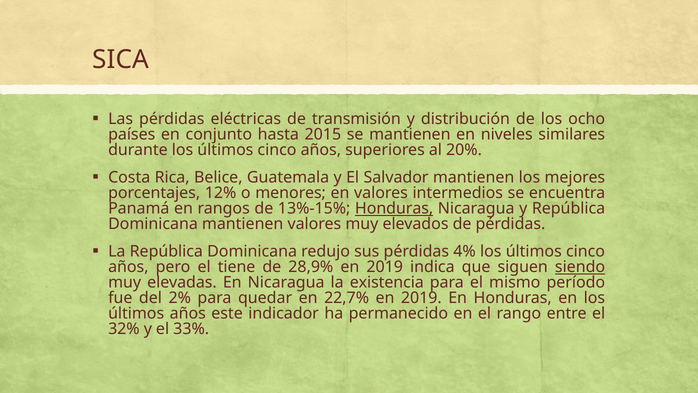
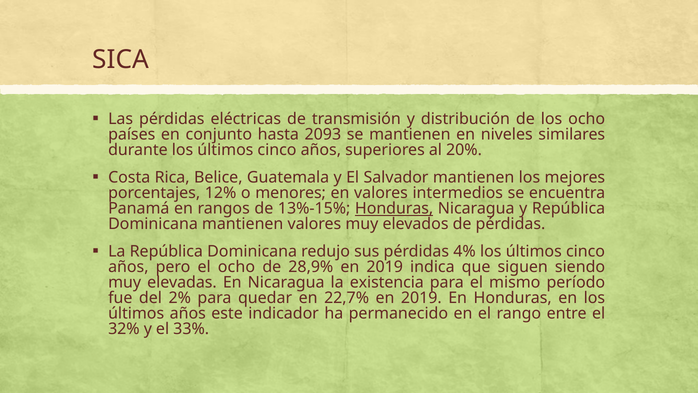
2015: 2015 -> 2093
el tiene: tiene -> ocho
siendo underline: present -> none
